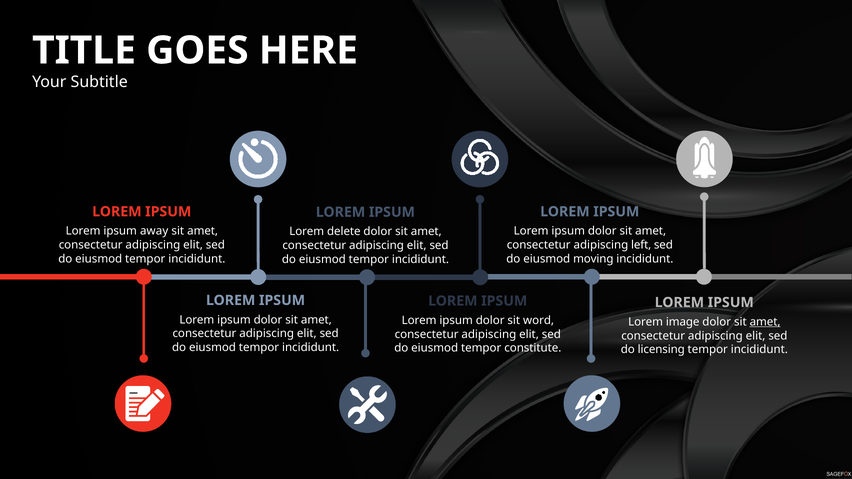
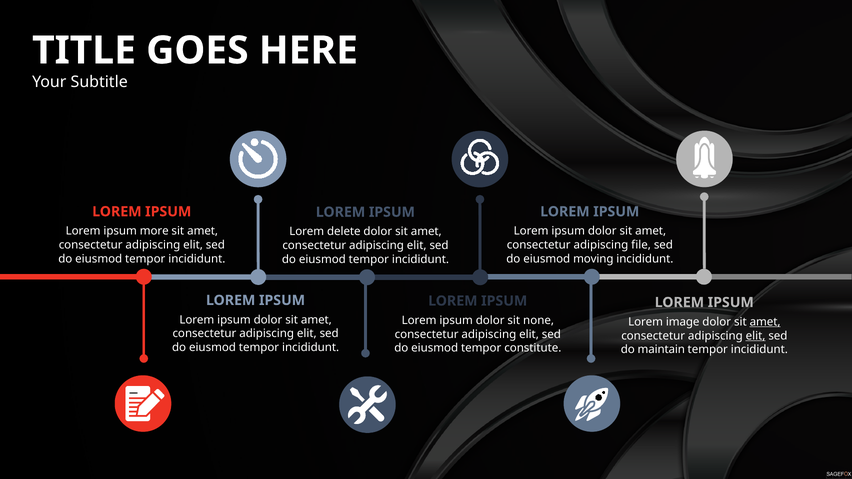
away: away -> more
left: left -> file
word: word -> none
elit at (756, 336) underline: none -> present
licensing: licensing -> maintain
